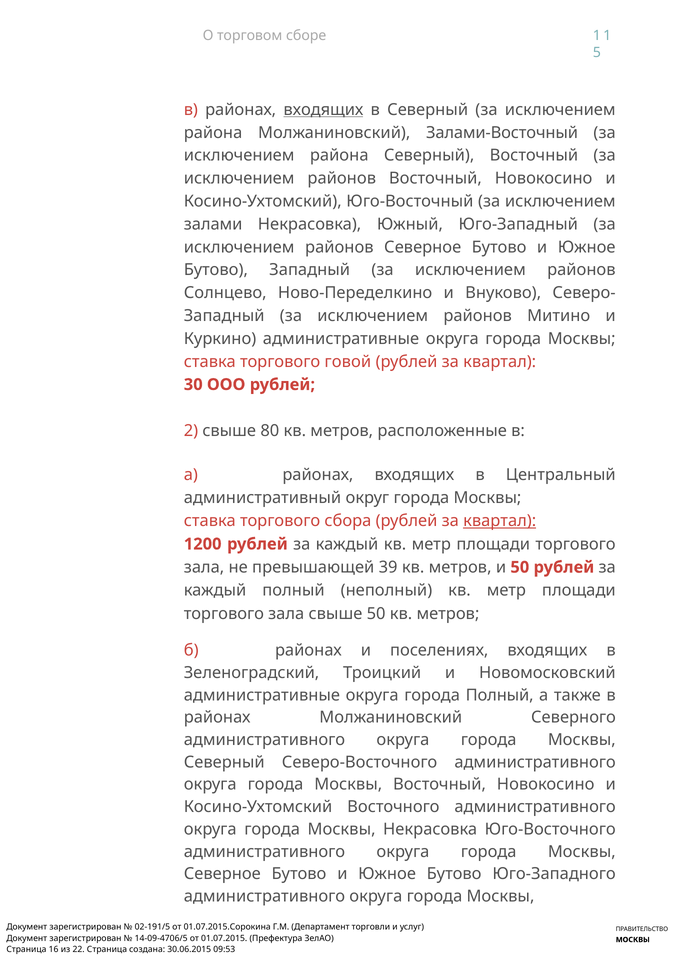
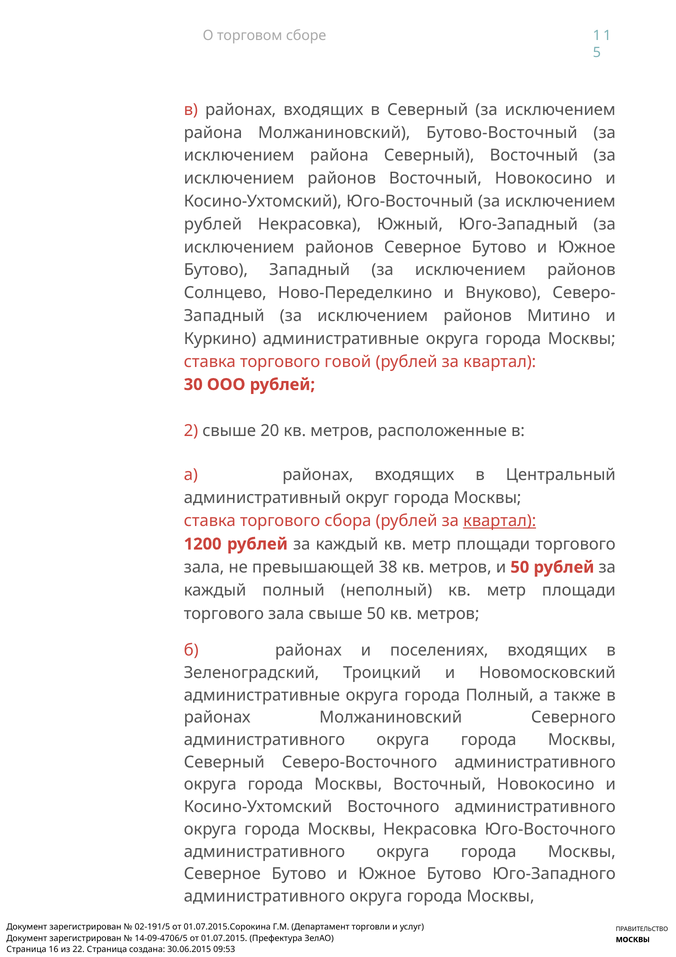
входящих at (323, 110) underline: present -> none
Залами-Восточный: Залами-Восточный -> Бутово-Восточный
залами at (213, 224): залами -> рублей
80: 80 -> 20
39: 39 -> 38
